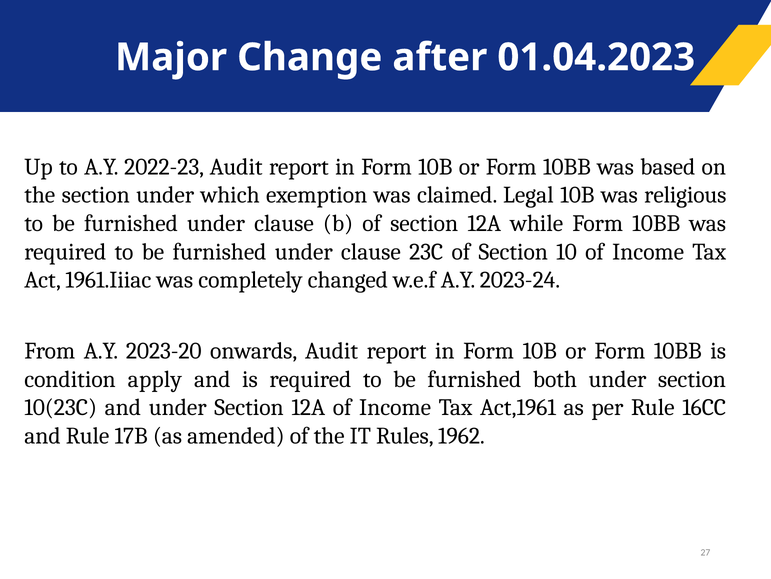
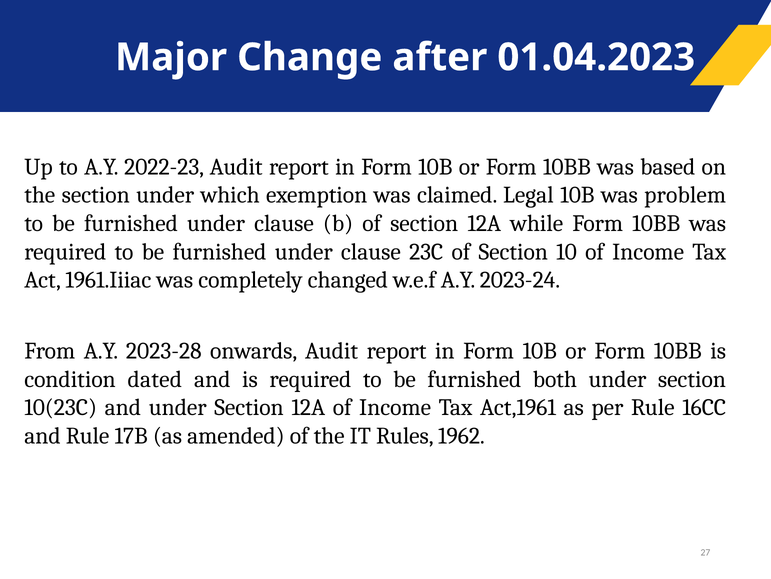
religious: religious -> problem
2023-20: 2023-20 -> 2023-28
apply: apply -> dated
